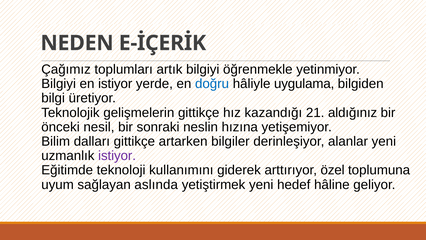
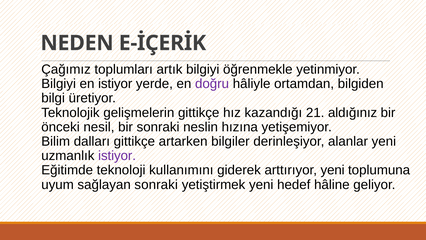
doğru colour: blue -> purple
uygulama: uygulama -> ortamdan
arttırıyor özel: özel -> yeni
sağlayan aslında: aslında -> sonraki
